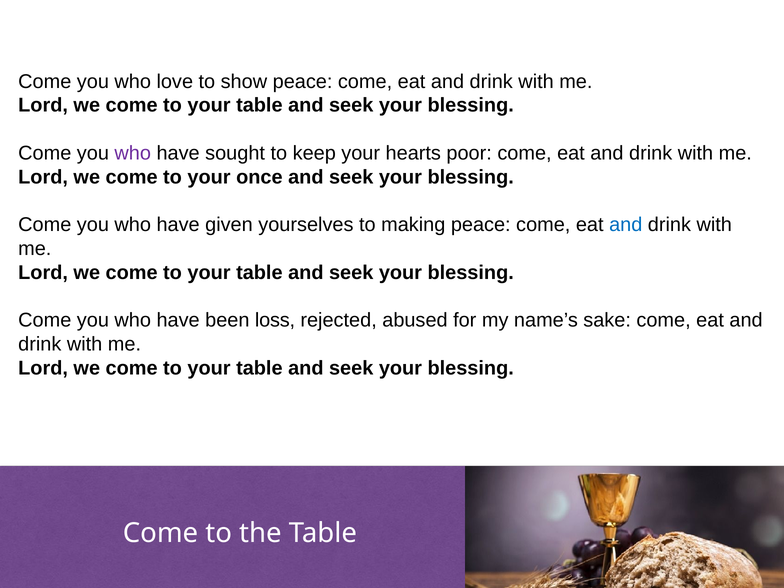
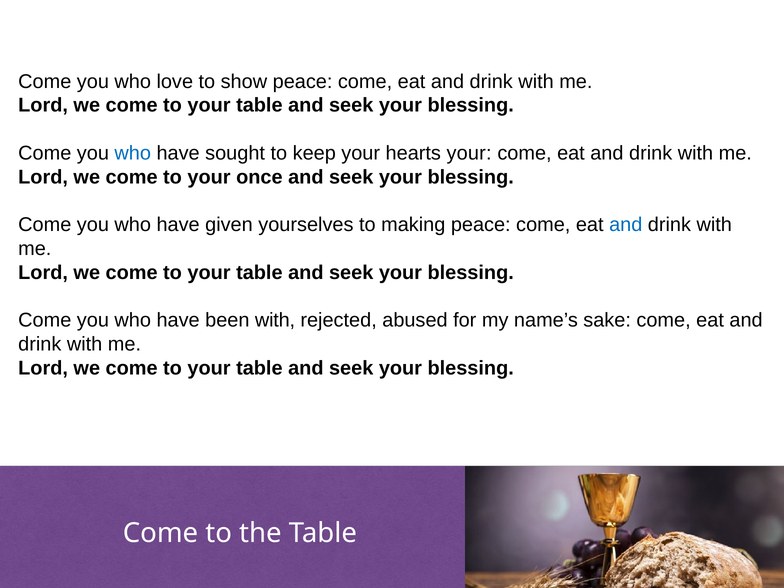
who at (133, 153) colour: purple -> blue
hearts poor: poor -> your
been loss: loss -> with
